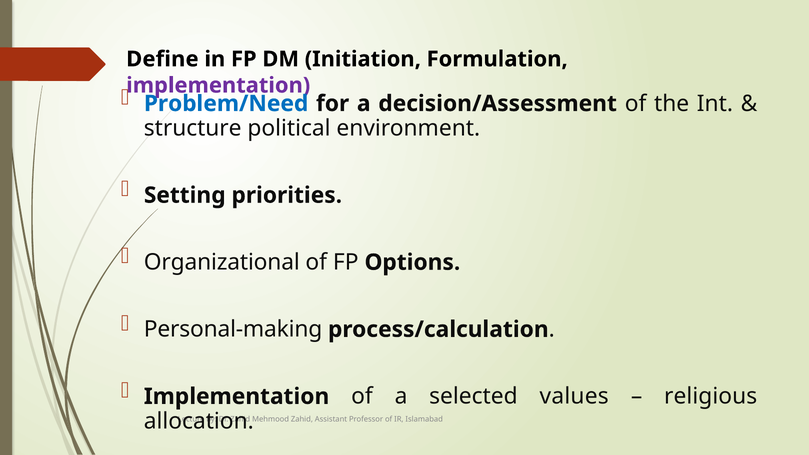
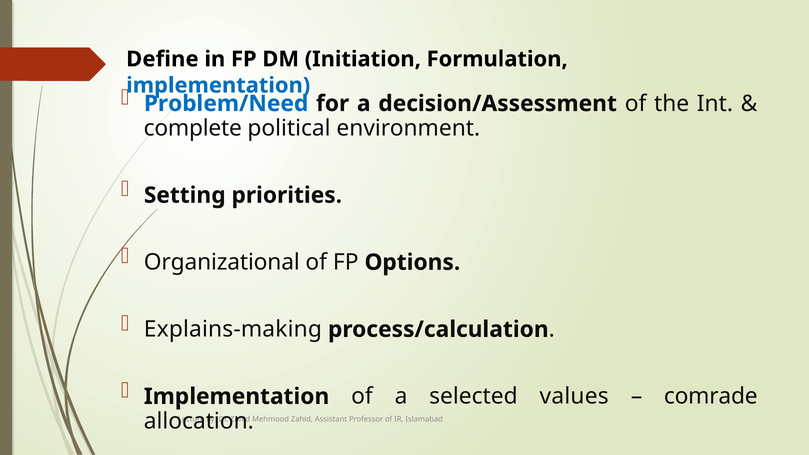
implementation at (218, 85) colour: purple -> blue
structure: structure -> complete
Personal-making: Personal-making -> Explains-making
religious: religious -> comrade
